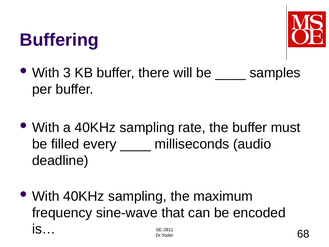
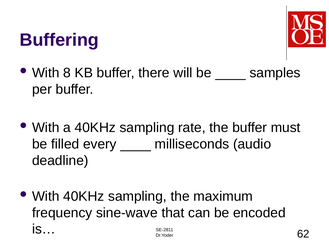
3: 3 -> 8
68: 68 -> 62
